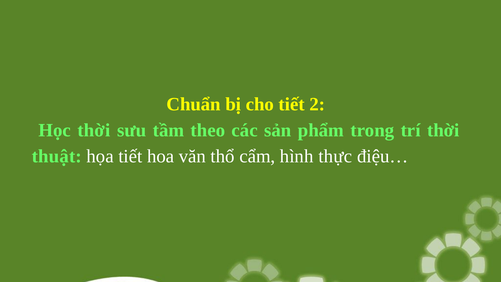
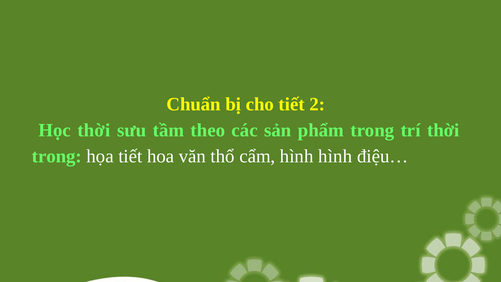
thuật at (57, 156): thuật -> trong
hình thực: thực -> hình
